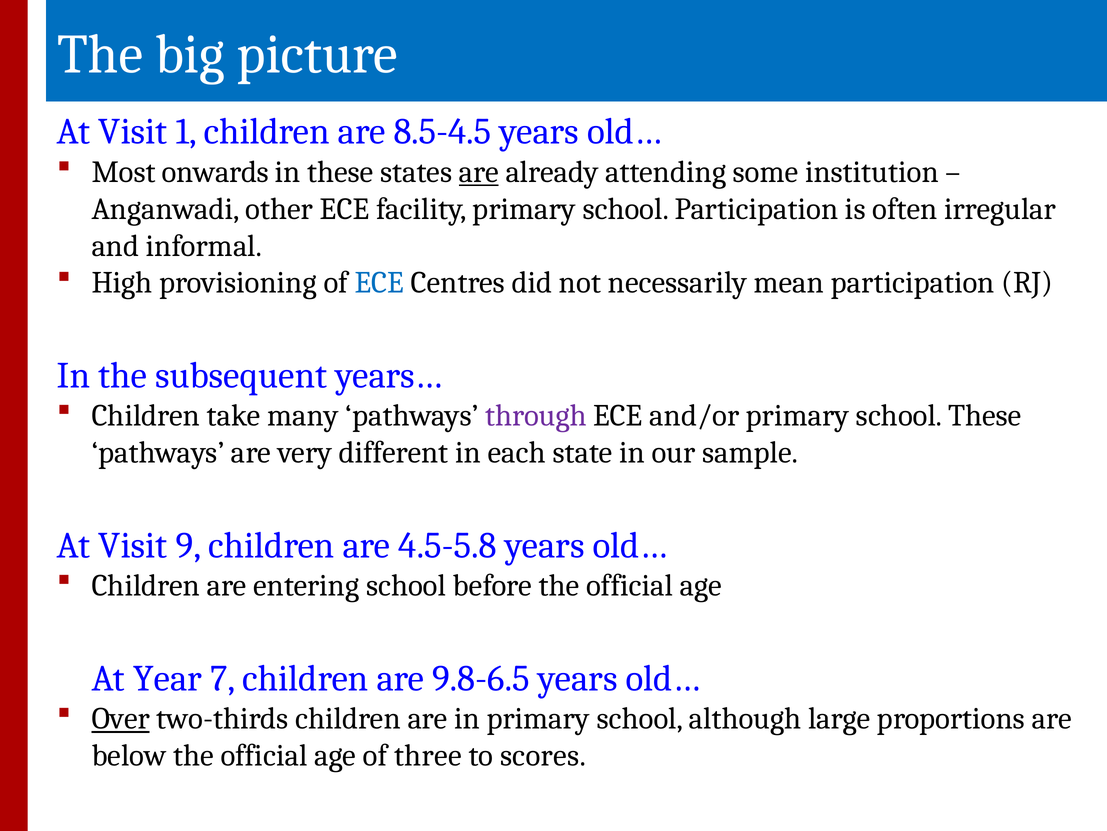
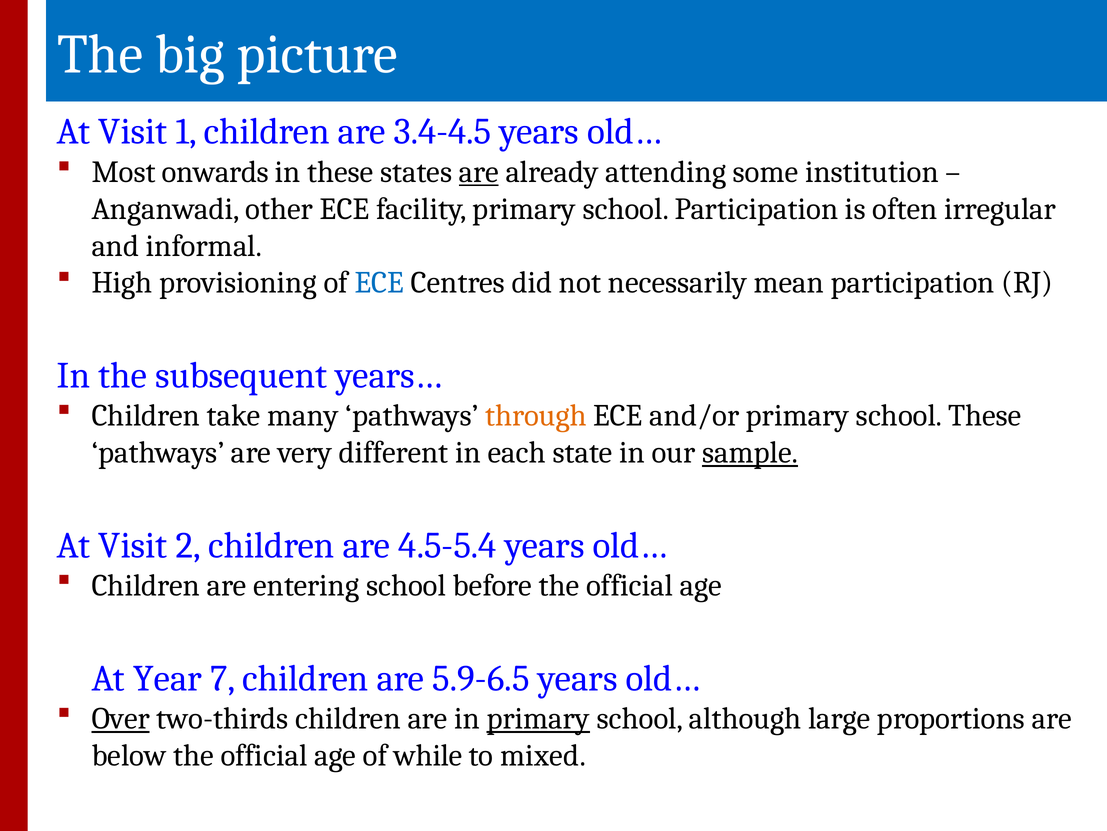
8.5-4.5: 8.5-4.5 -> 3.4-4.5
through colour: purple -> orange
sample underline: none -> present
9: 9 -> 2
4.5-5.8: 4.5-5.8 -> 4.5-5.4
9.8-6.5: 9.8-6.5 -> 5.9-6.5
primary at (538, 718) underline: none -> present
three: three -> while
scores: scores -> mixed
